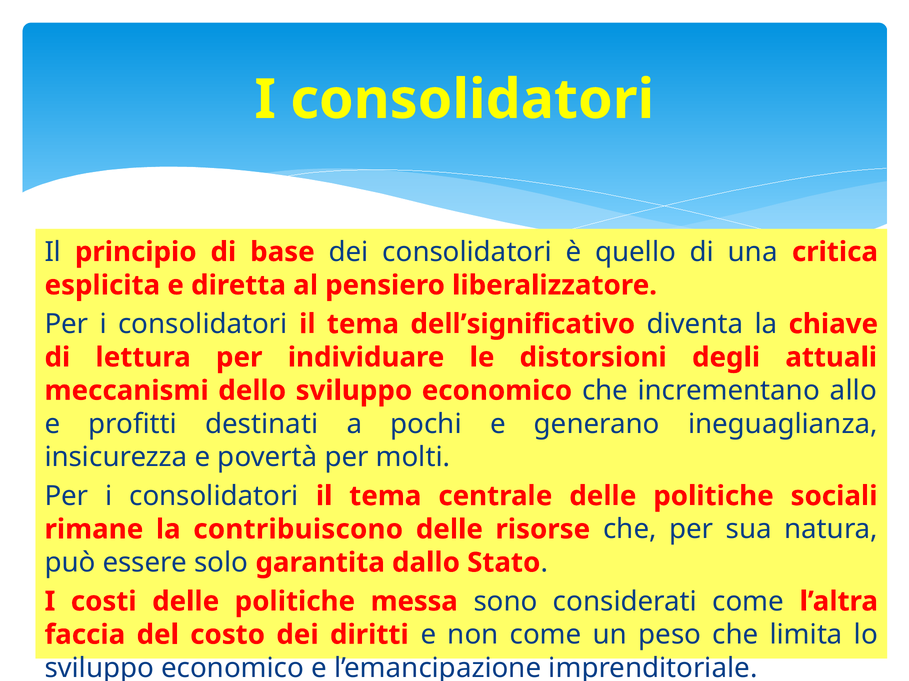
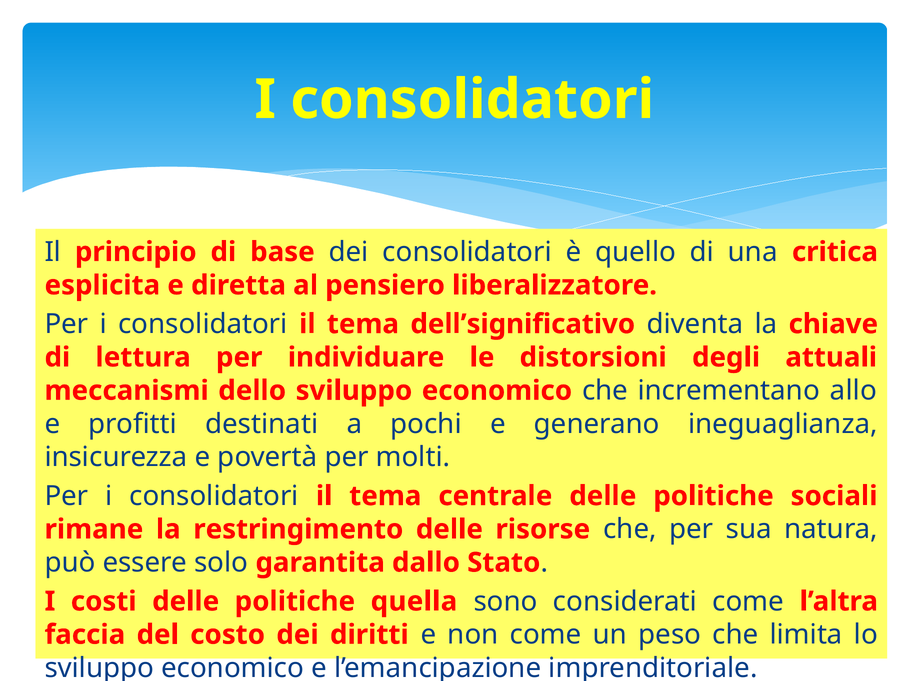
contribuiscono: contribuiscono -> restringimento
messa: messa -> quella
